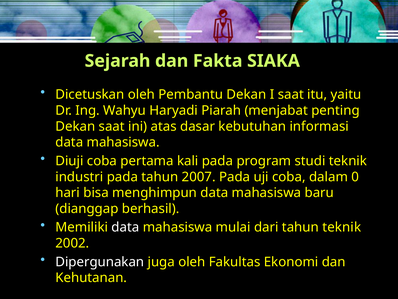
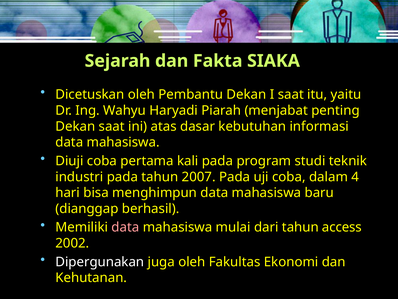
0: 0 -> 4
data at (125, 227) colour: white -> pink
tahun teknik: teknik -> access
